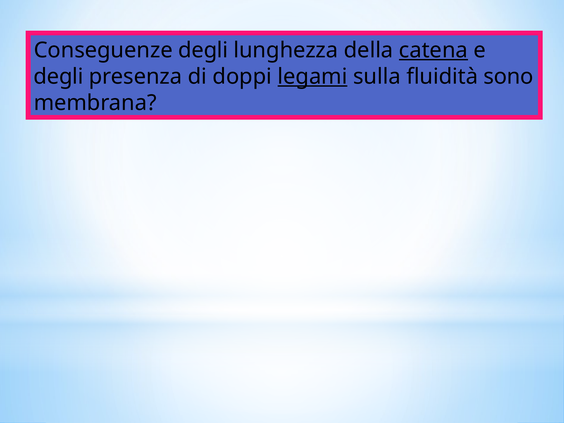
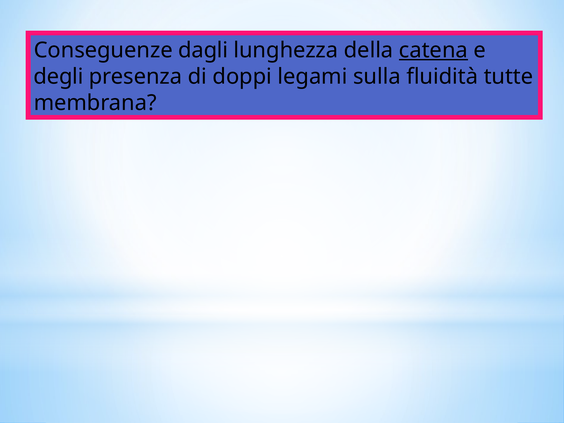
Conseguenze degli: degli -> dagli
legami underline: present -> none
sono: sono -> tutte
